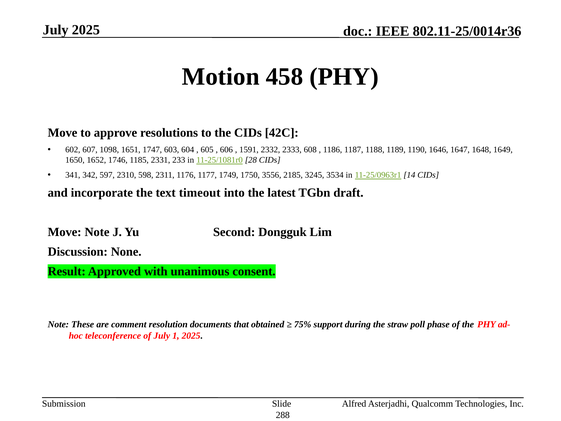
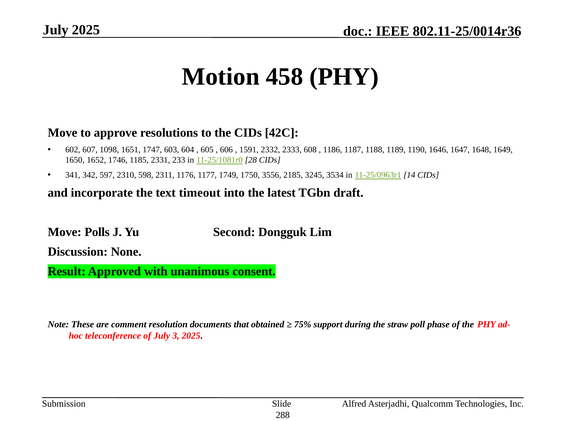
Move Note: Note -> Polls
1: 1 -> 3
